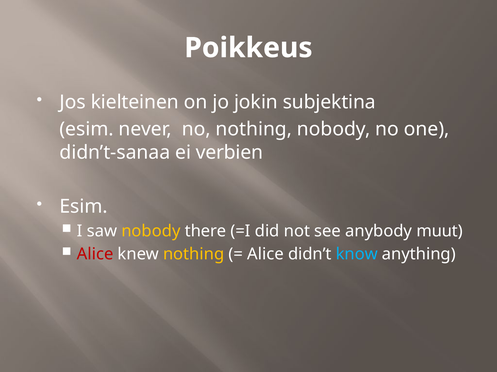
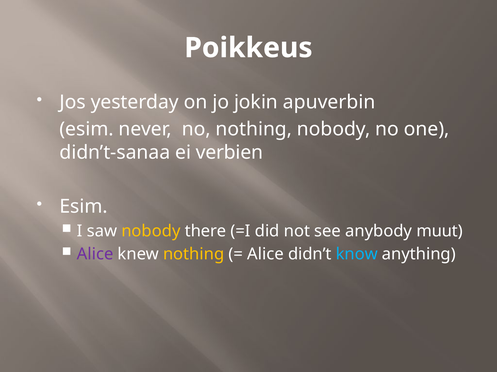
kielteinen: kielteinen -> yesterday
subjektina: subjektina -> apuverbin
Alice at (95, 255) colour: red -> purple
